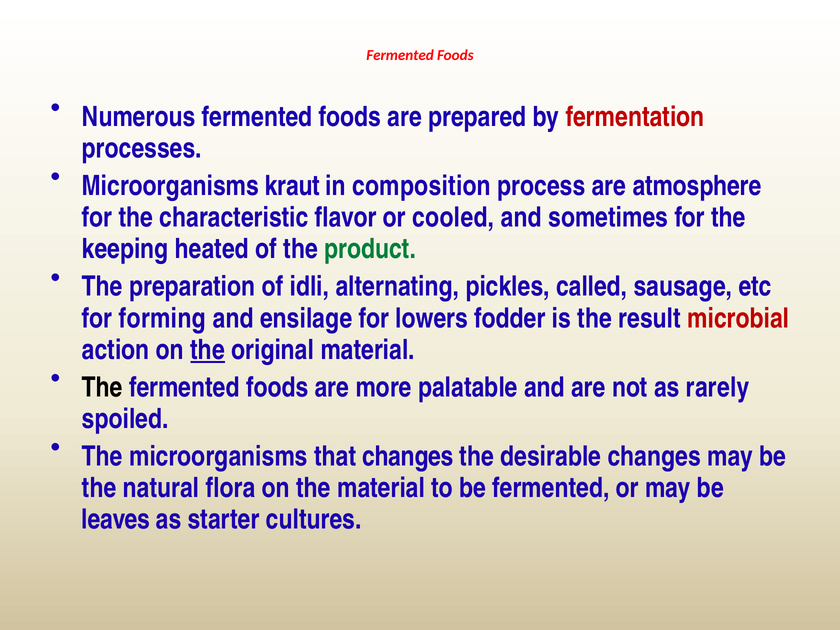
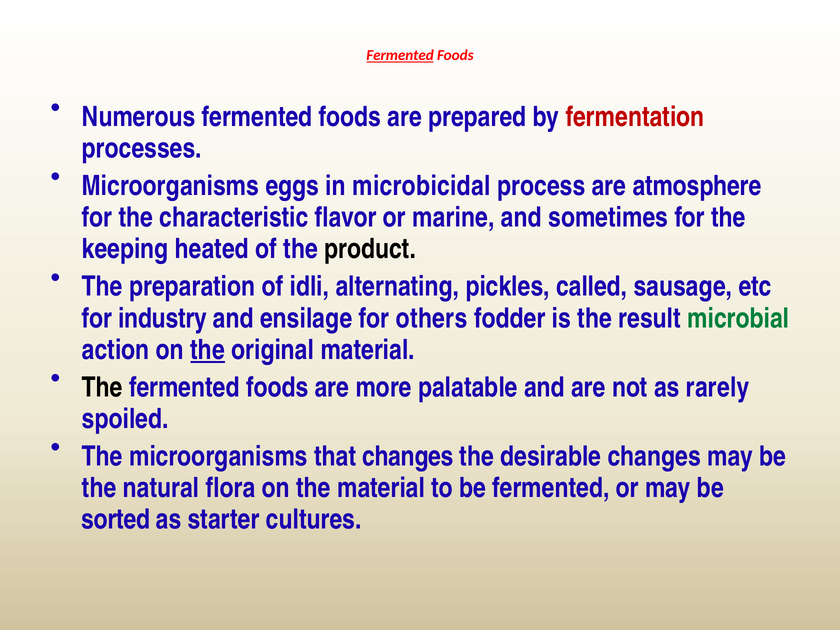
Fermented at (400, 55) underline: none -> present
kraut: kraut -> eggs
composition: composition -> microbicidal
cooled: cooled -> marine
product colour: green -> black
forming: forming -> industry
lowers: lowers -> others
microbial colour: red -> green
leaves: leaves -> sorted
